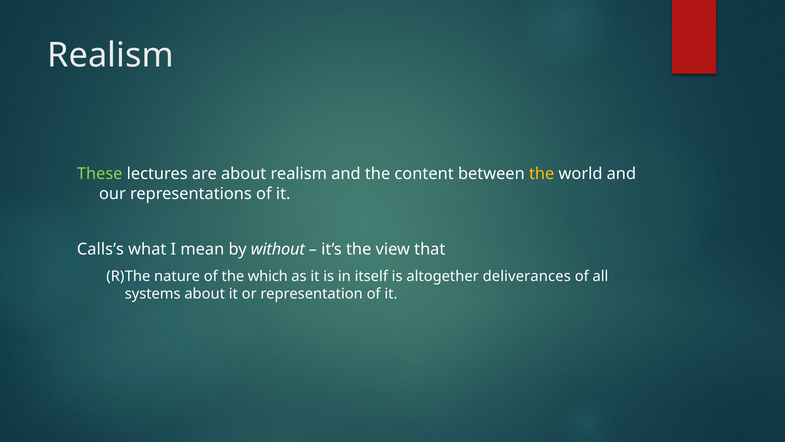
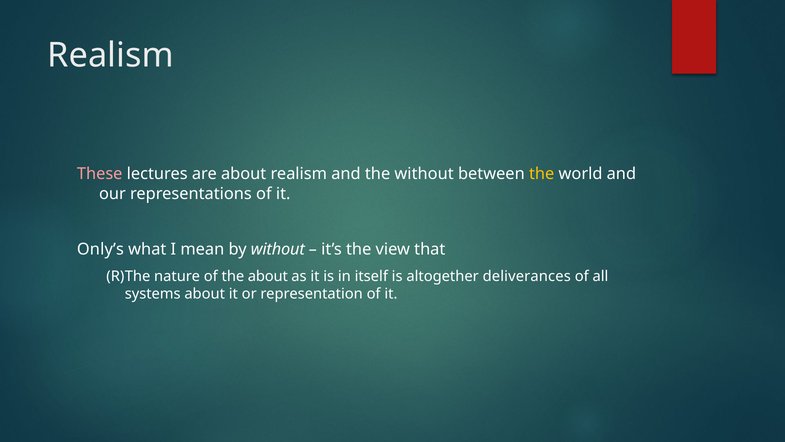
These colour: light green -> pink
the content: content -> without
Calls’s: Calls’s -> Only’s
the which: which -> about
